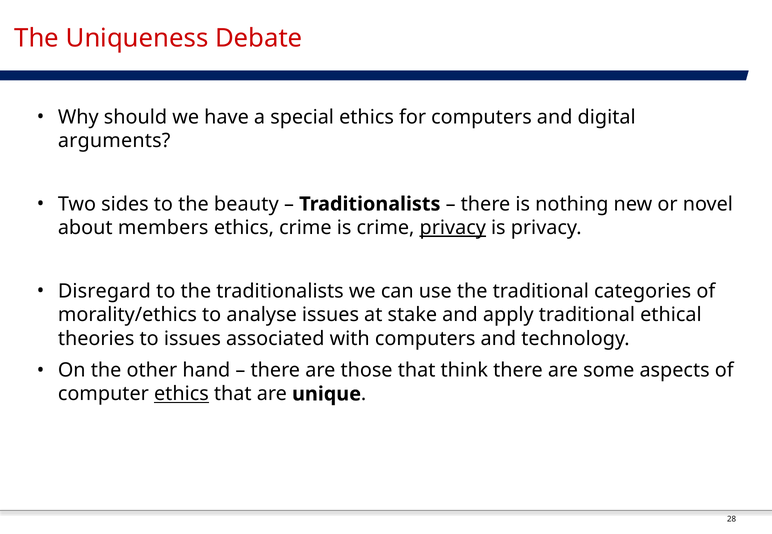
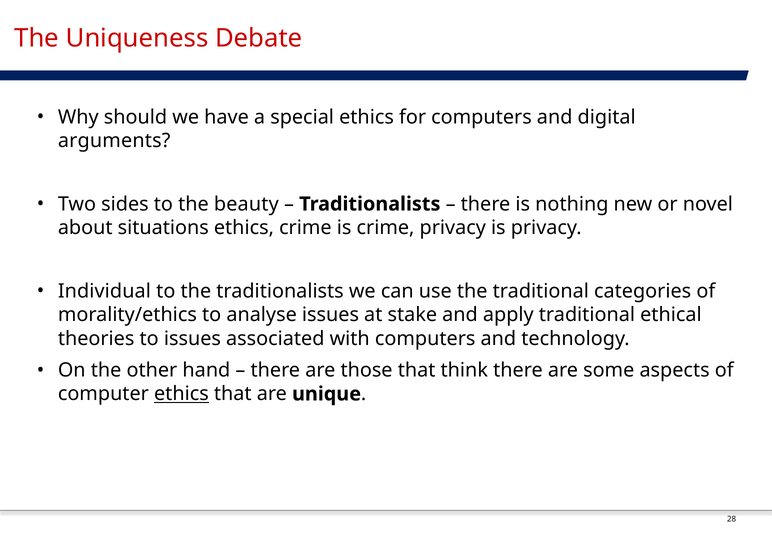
members: members -> situations
privacy at (453, 228) underline: present -> none
Disregard: Disregard -> Individual
